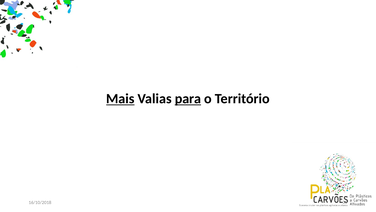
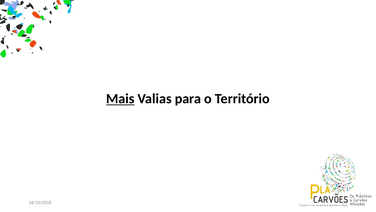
para underline: present -> none
